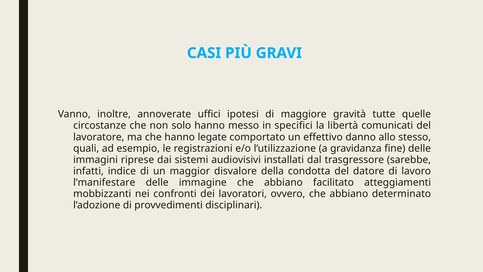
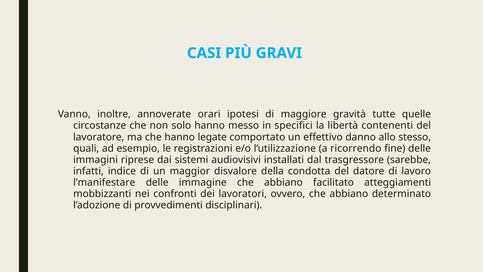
uffici: uffici -> orari
comunicati: comunicati -> contenenti
gravidanza: gravidanza -> ricorrendo
